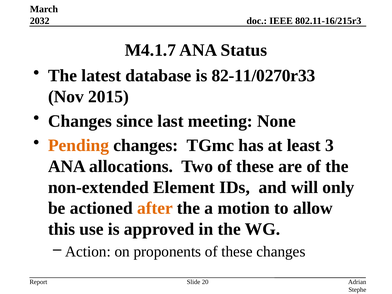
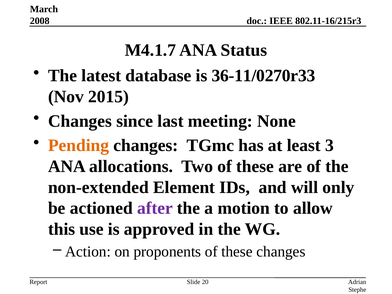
2032: 2032 -> 2008
82-11/0270r33: 82-11/0270r33 -> 36-11/0270r33
after colour: orange -> purple
